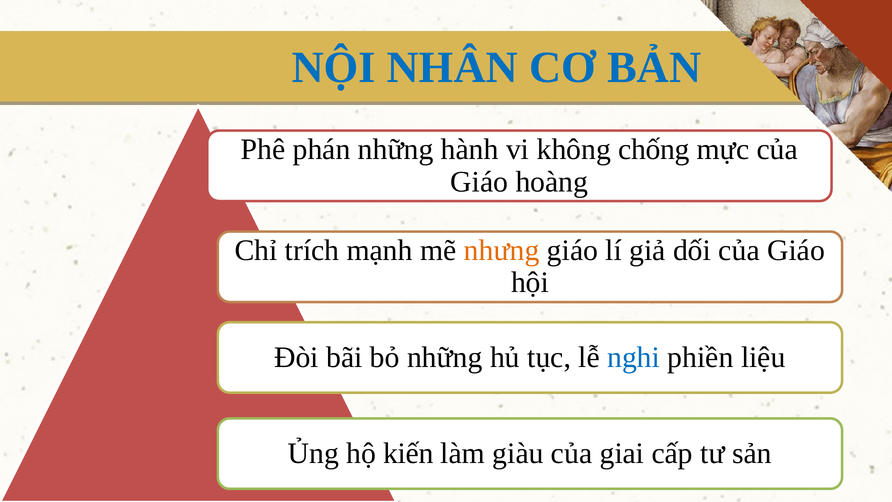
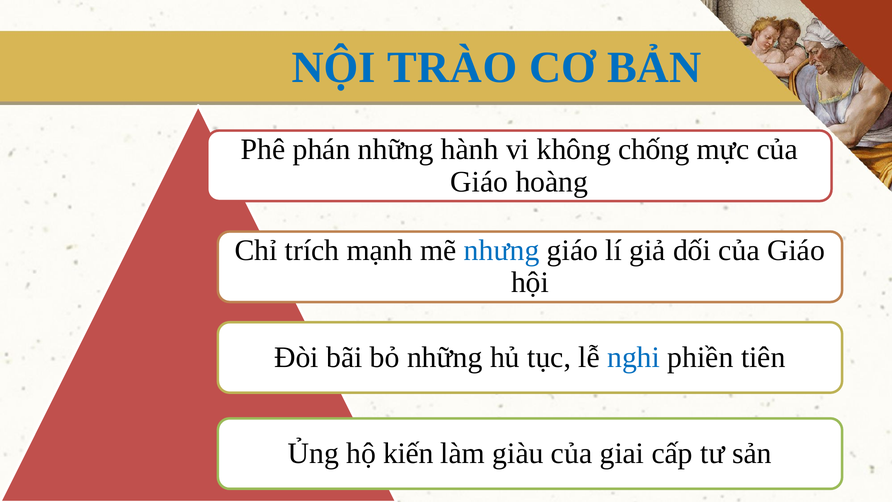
NHÂN: NHÂN -> TRÀO
nhưng colour: orange -> blue
liệu: liệu -> tiên
